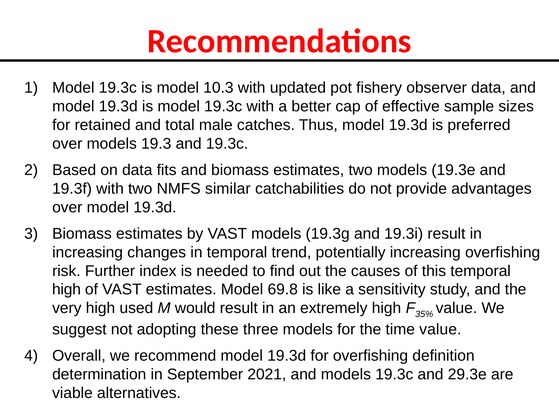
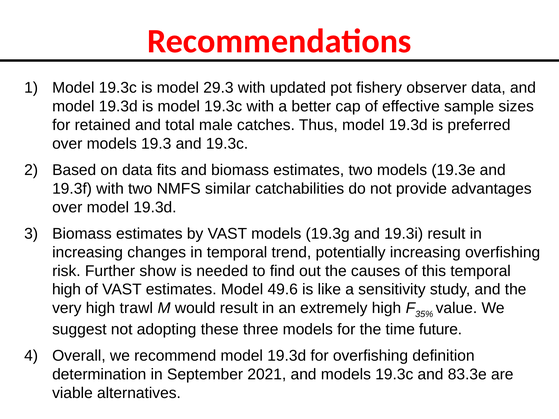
10.3: 10.3 -> 29.3
index: index -> show
69.8: 69.8 -> 49.6
used: used -> trawl
time value: value -> future
29.3e: 29.3e -> 83.3e
